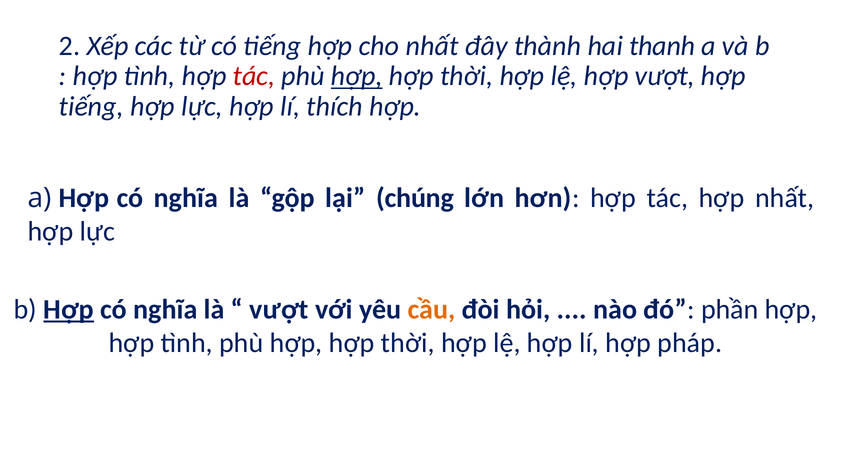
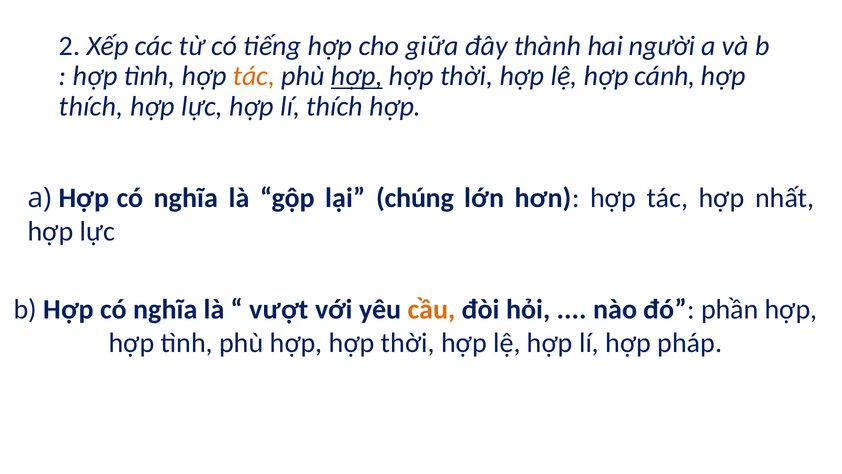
cho nhất: nhất -> giữa
thanh: thanh -> người
tác at (254, 76) colour: red -> orange
hợp vượt: vượt -> cánh
tiếng at (91, 106): tiếng -> thích
Hợp at (69, 309) underline: present -> none
